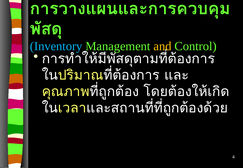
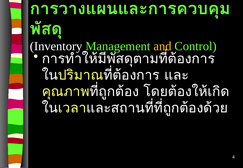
Inventory colour: light blue -> white
